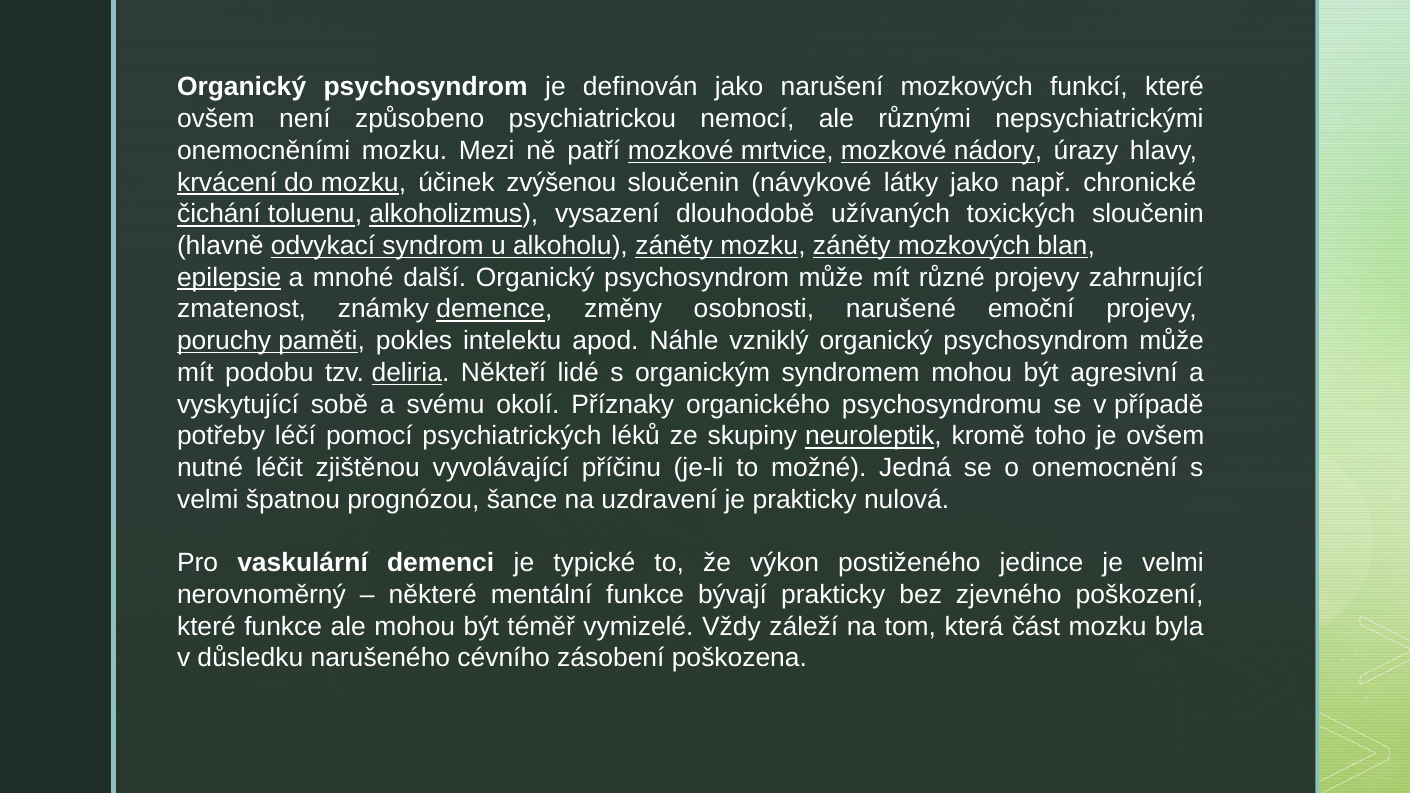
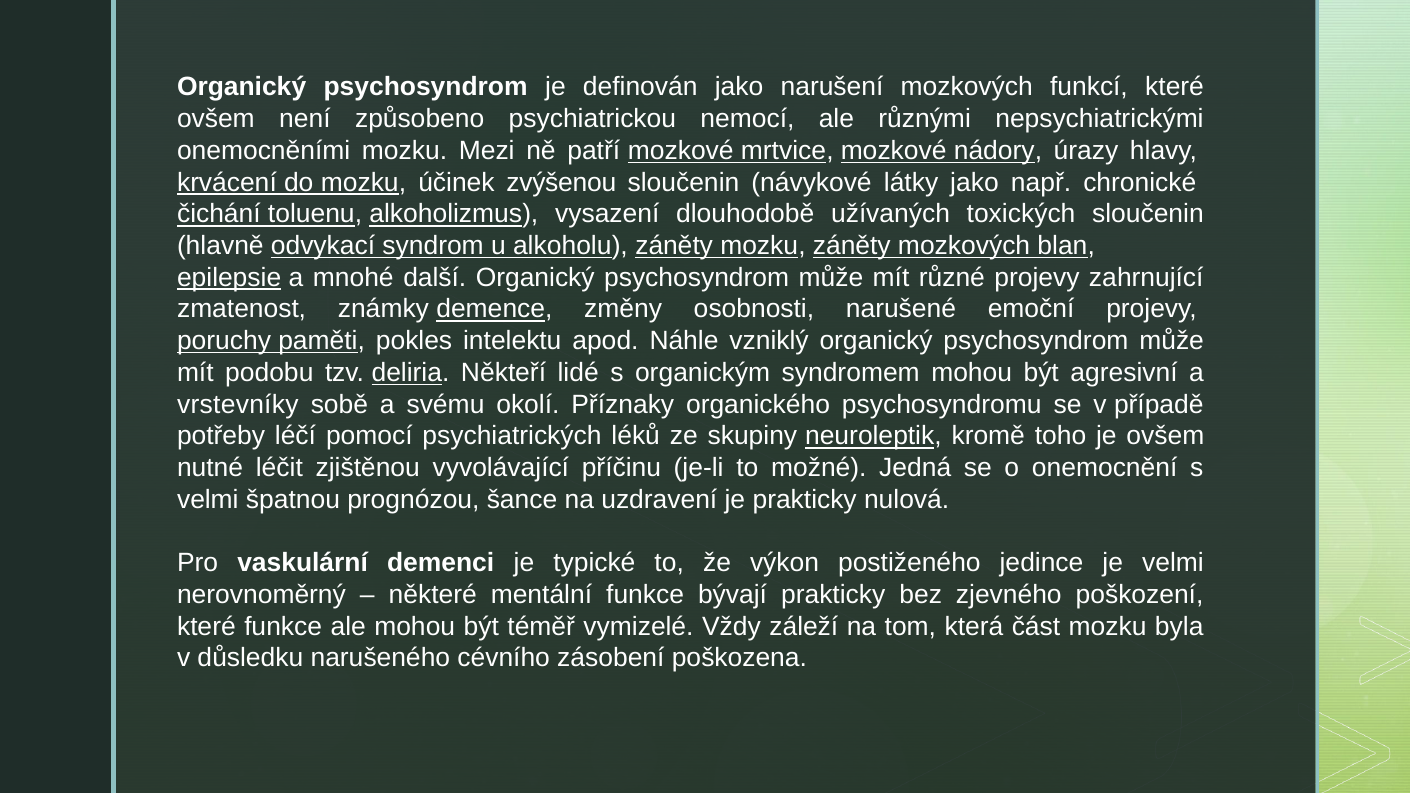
vyskytující: vyskytující -> vrstevníky
